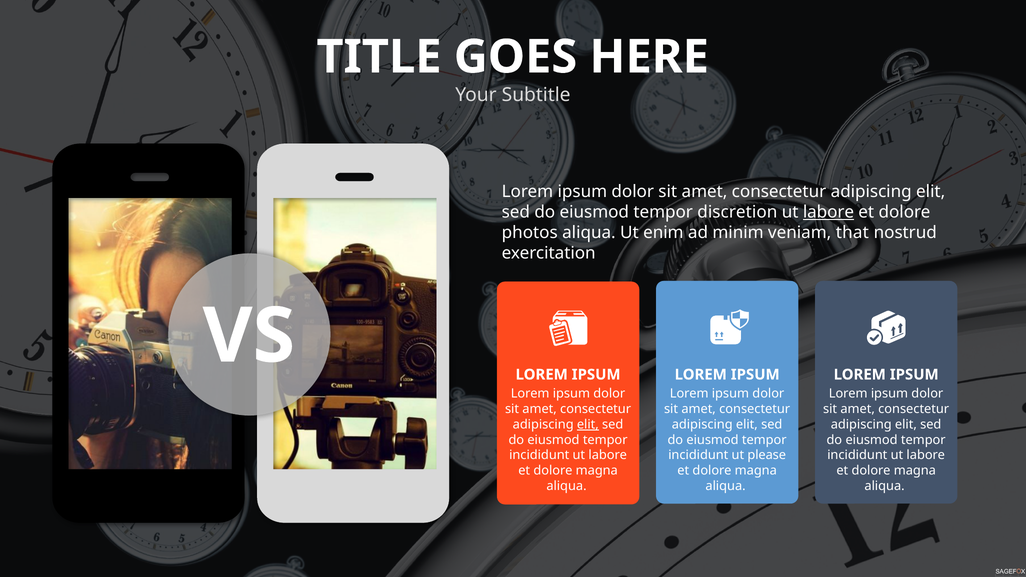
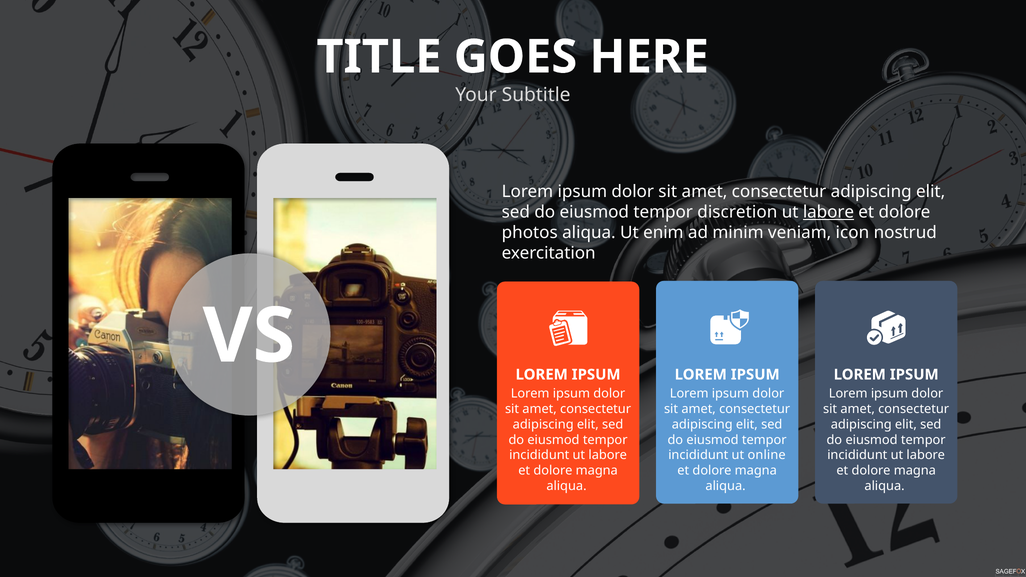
that: that -> icon
elit at (588, 425) underline: present -> none
please: please -> online
